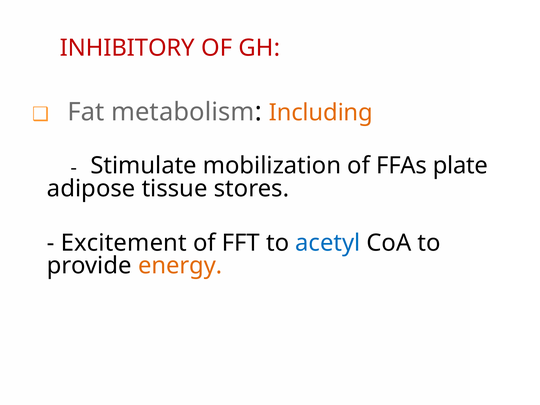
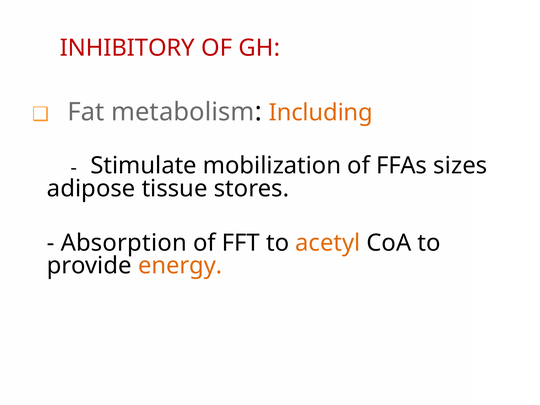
plate: plate -> sizes
Excitement: Excitement -> Absorption
acetyl colour: blue -> orange
